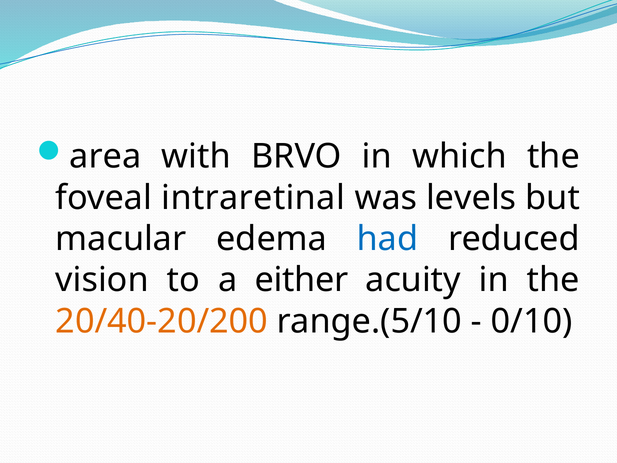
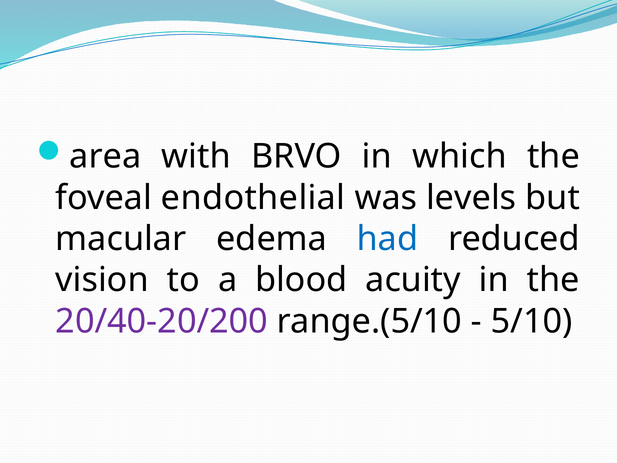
intraretinal: intraretinal -> endothelial
either: either -> blood
20/40-20/200 colour: orange -> purple
0/10: 0/10 -> 5/10
